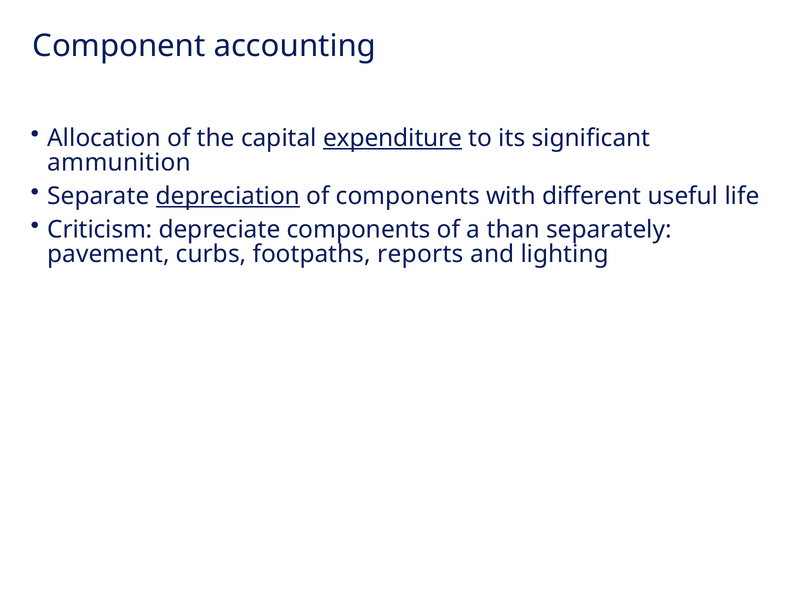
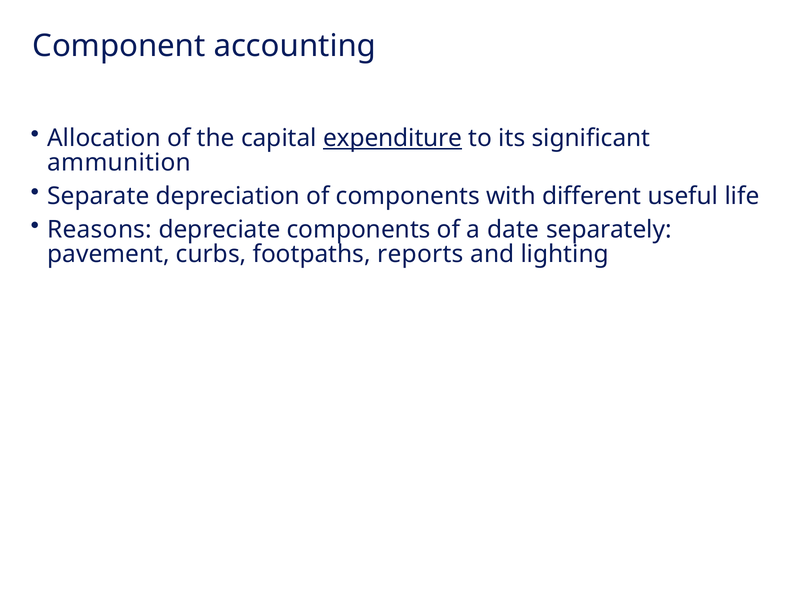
depreciation underline: present -> none
Criticism: Criticism -> Reasons
than: than -> date
